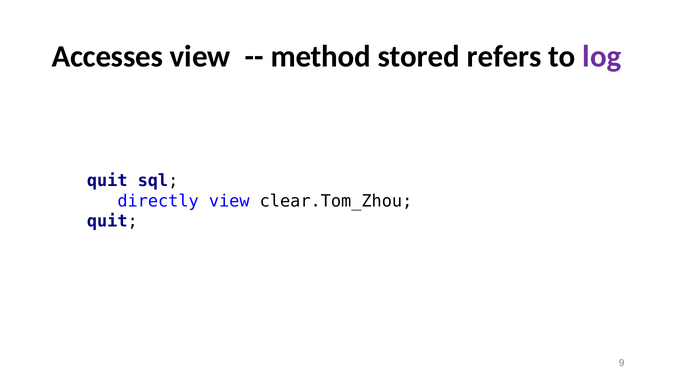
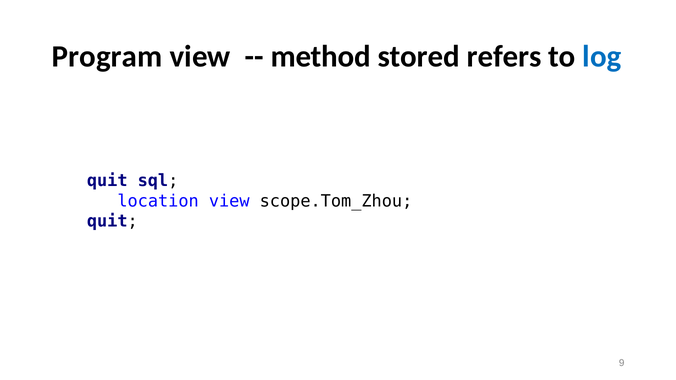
Accesses: Accesses -> Program
log colour: purple -> blue
directly: directly -> location
clear.Tom_Zhou: clear.Tom_Zhou -> scope.Tom_Zhou
